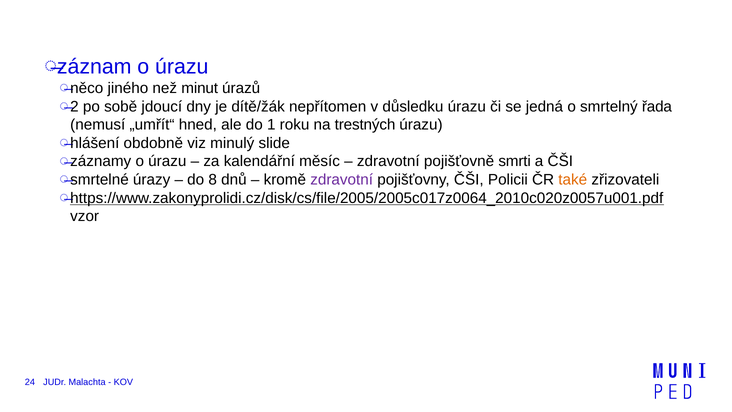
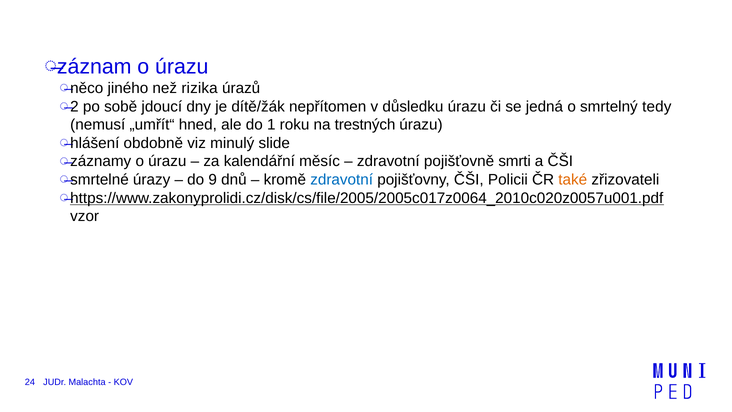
minut: minut -> rizika
řada: řada -> tedy
8: 8 -> 9
zdravotní at (342, 180) colour: purple -> blue
